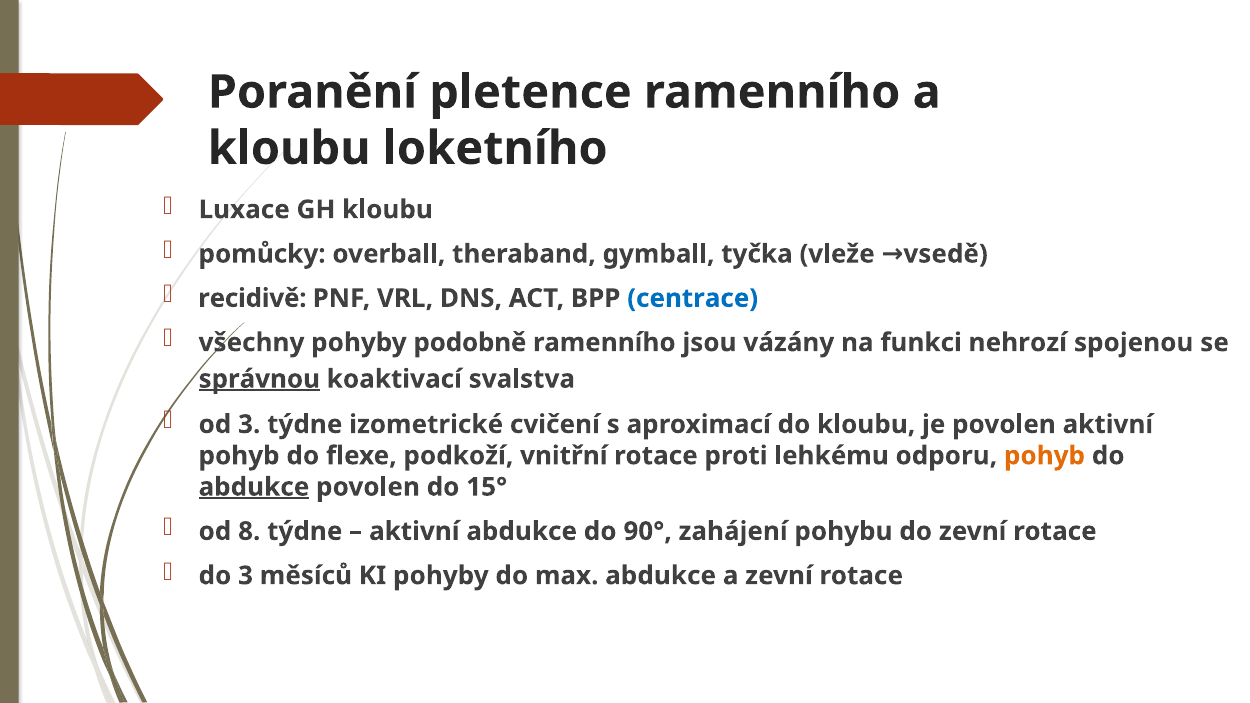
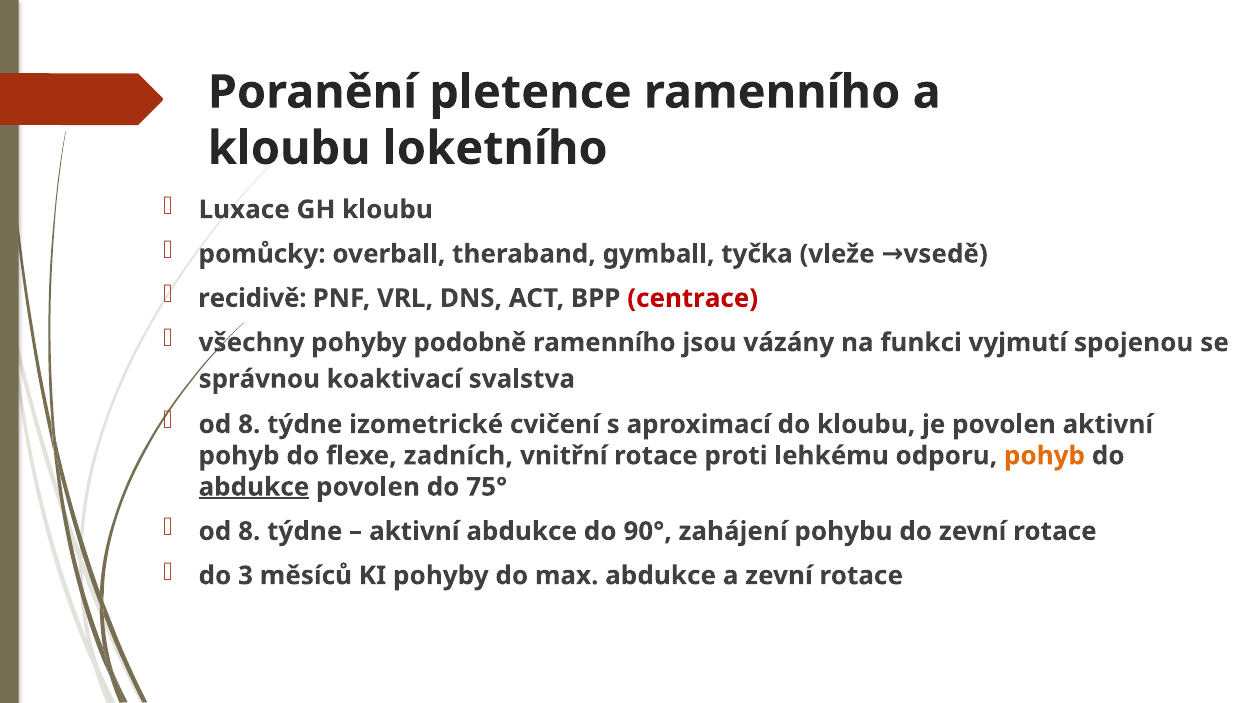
centrace colour: blue -> red
nehrozí: nehrozí -> vyjmutí
správnou underline: present -> none
3 at (249, 424): 3 -> 8
podkoží: podkoží -> zadních
15°: 15° -> 75°
